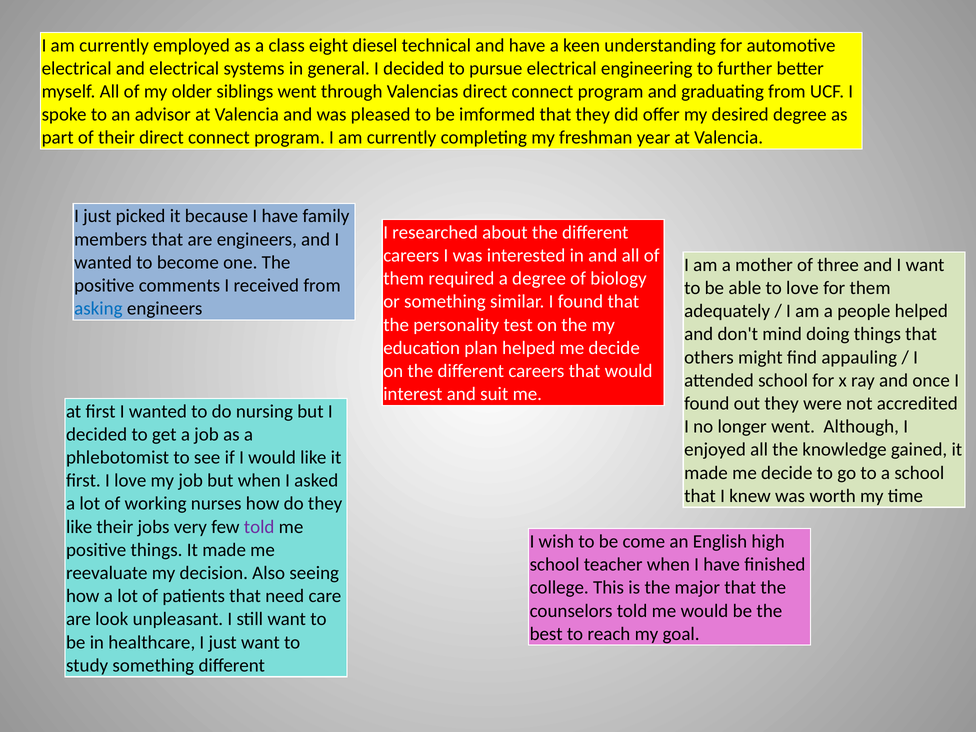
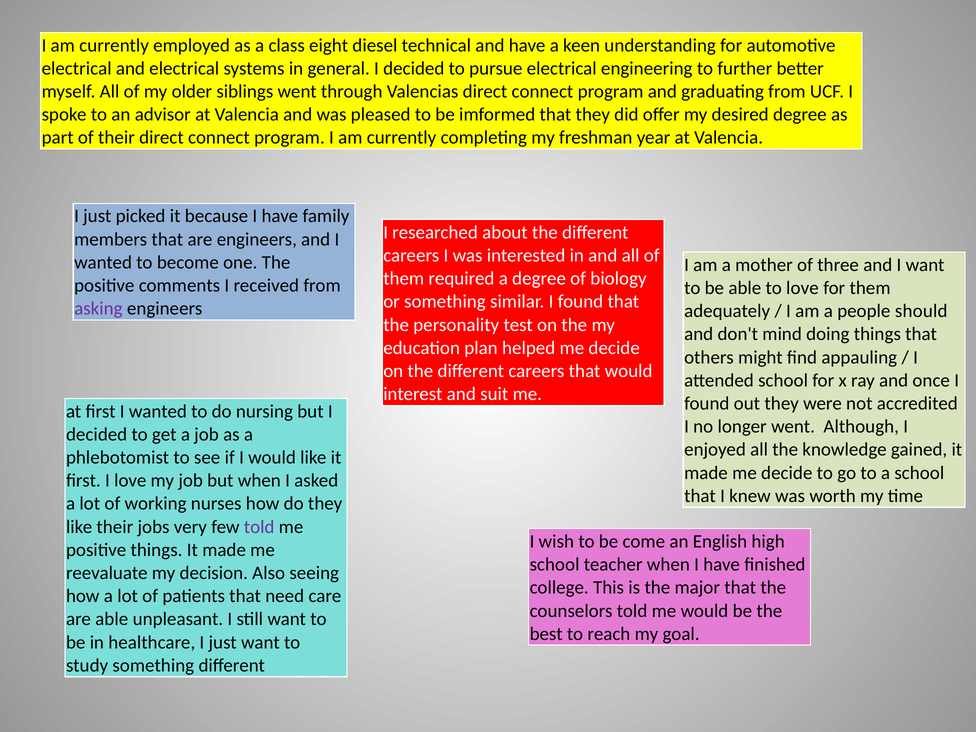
asking colour: blue -> purple
people helped: helped -> should
are look: look -> able
